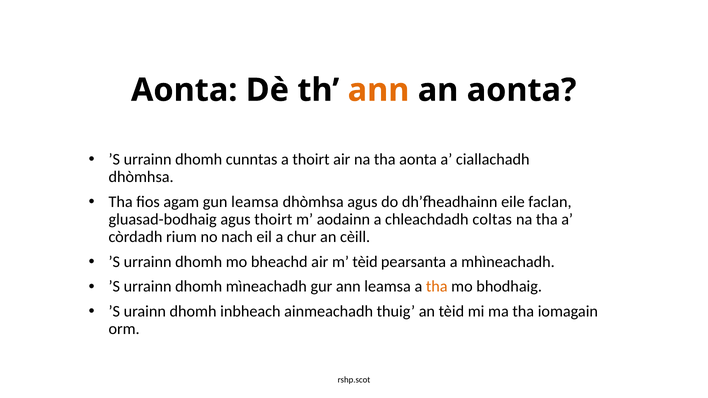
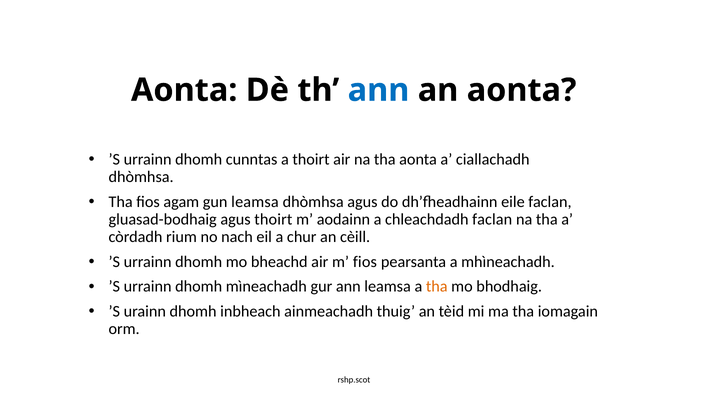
ann at (379, 90) colour: orange -> blue
chleachdadh coltas: coltas -> faclan
m tèid: tèid -> fios
